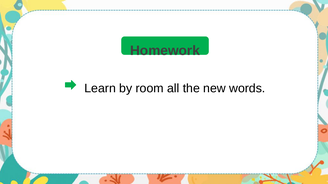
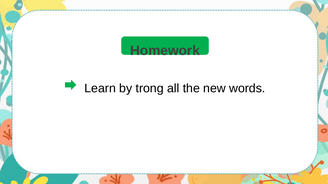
room: room -> trong
